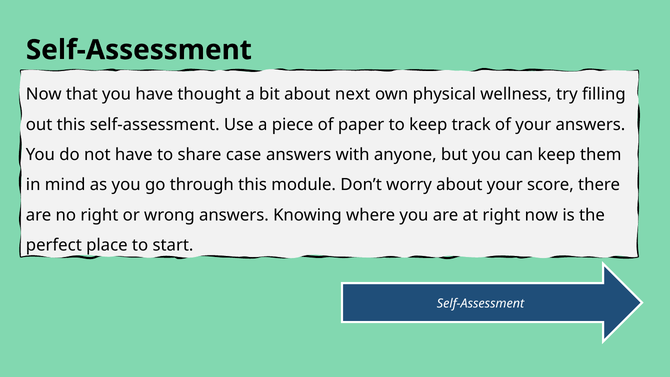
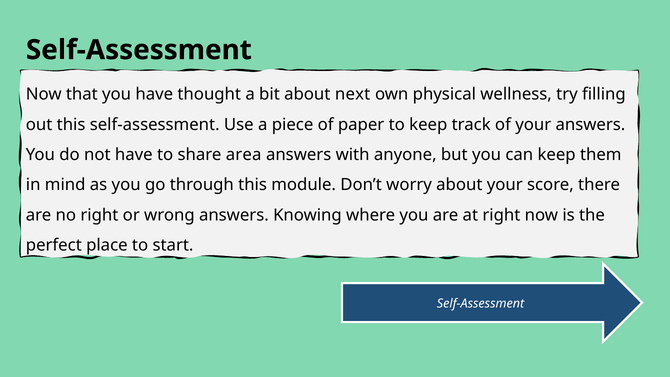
case: case -> area
